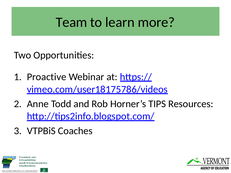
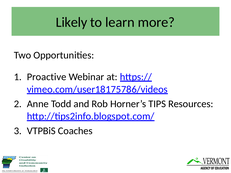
Team: Team -> Likely
